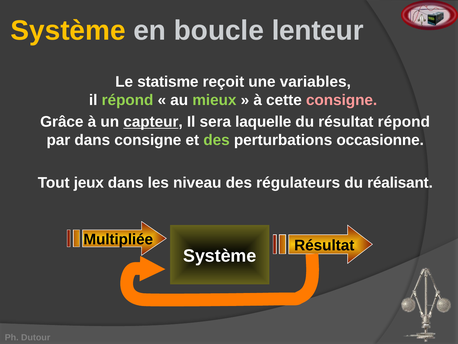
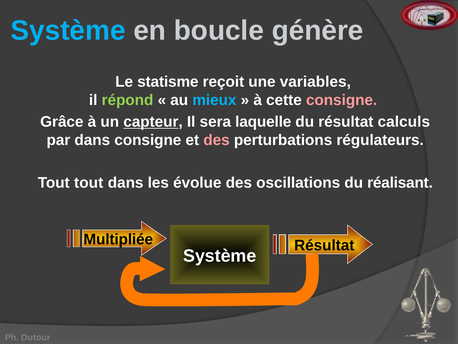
Système at (68, 31) colour: yellow -> light blue
lenteur: lenteur -> génère
mieux colour: light green -> light blue
résultat répond: répond -> calculs
des at (217, 140) colour: light green -> pink
occasionne: occasionne -> régulateurs
Tout jeux: jeux -> tout
niveau: niveau -> évolue
régulateurs: régulateurs -> oscillations
